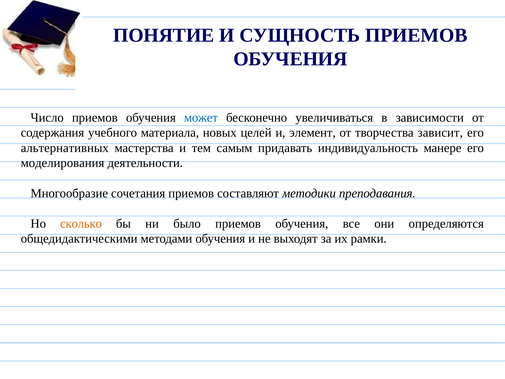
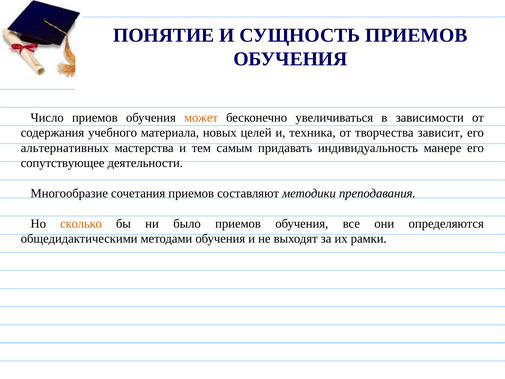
может colour: blue -> orange
элемент: элемент -> техника
моделирования: моделирования -> сопутствующее
